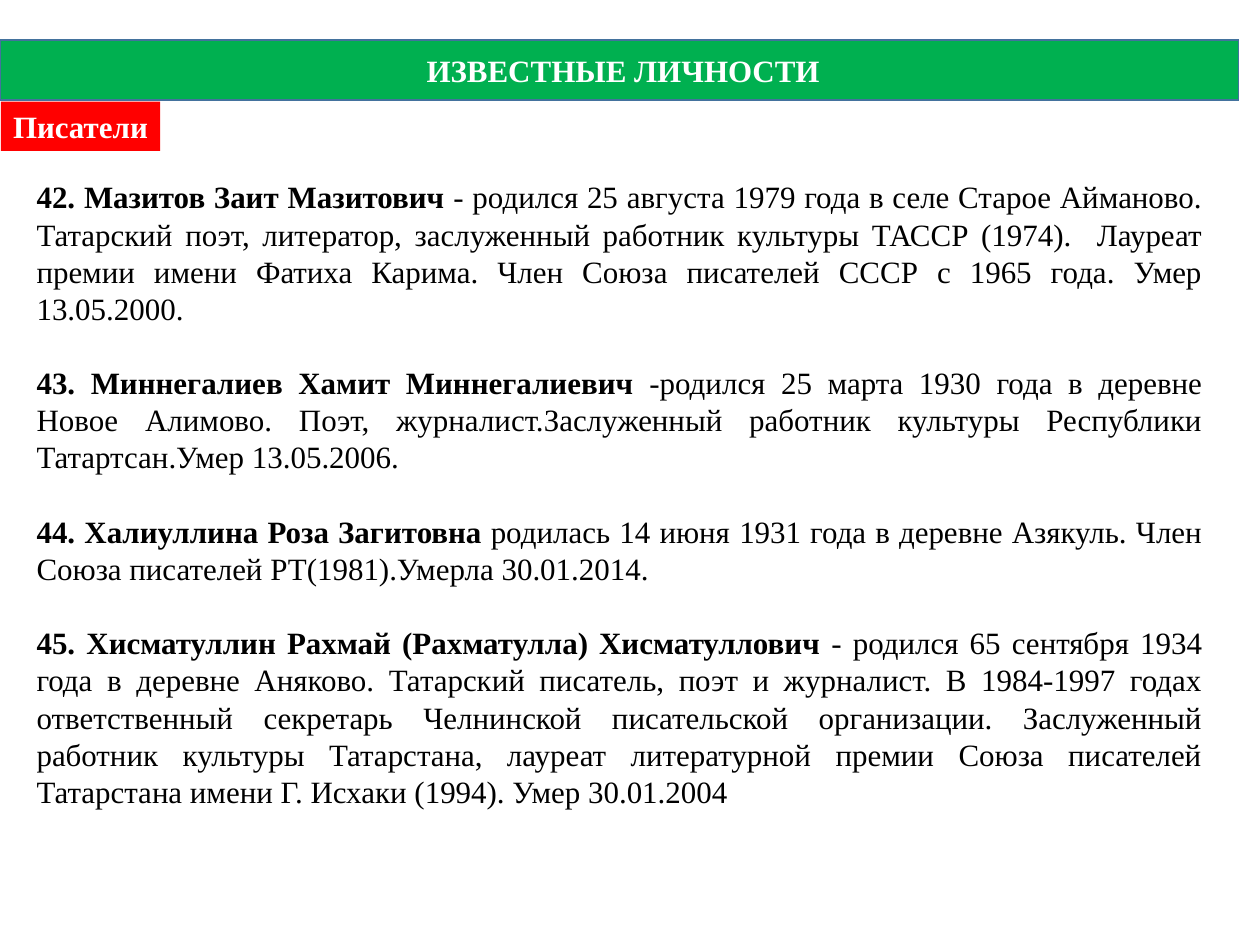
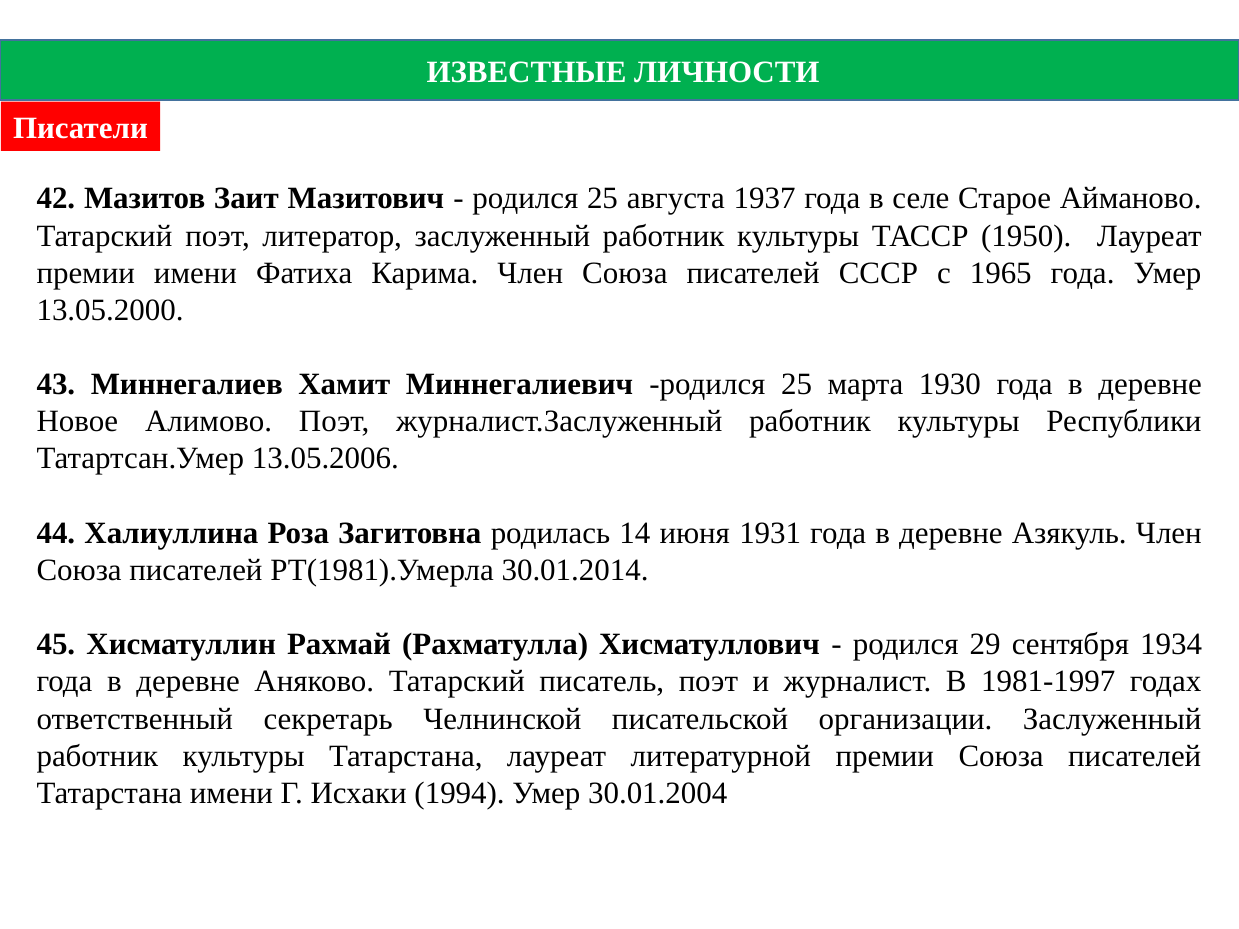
1979: 1979 -> 1937
1974: 1974 -> 1950
65: 65 -> 29
1984-1997: 1984-1997 -> 1981-1997
